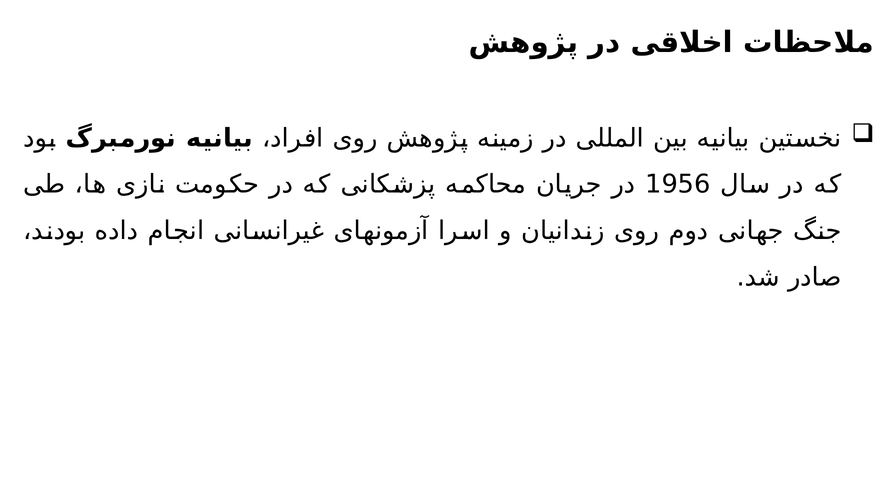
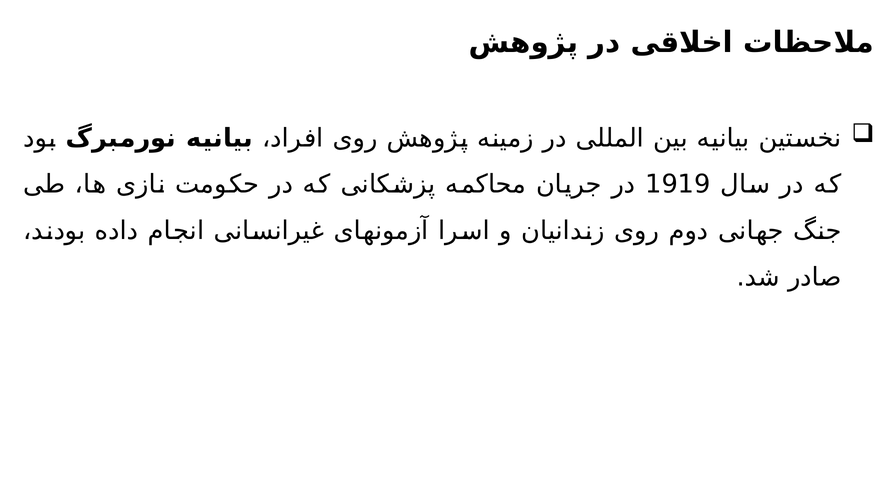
1956: 1956 -> 1919
